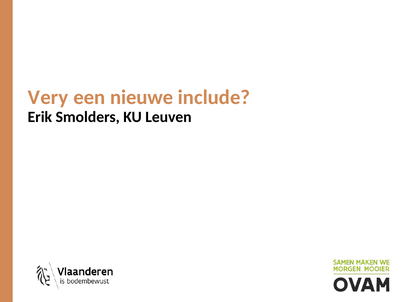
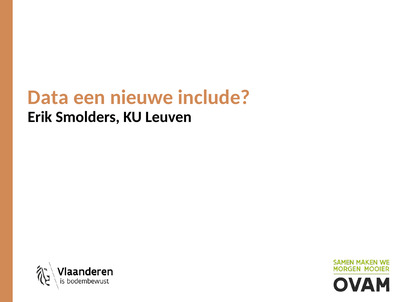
Very: Very -> Data
